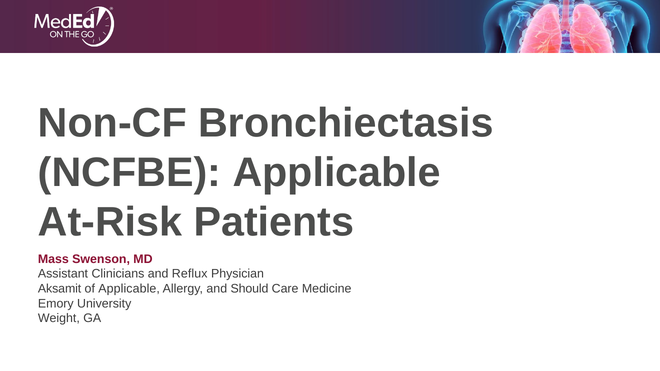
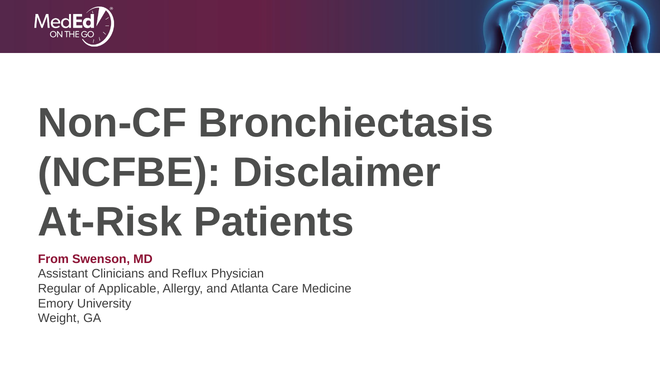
NCFBE Applicable: Applicable -> Disclaimer
Mass: Mass -> From
Aksamit: Aksamit -> Regular
Should: Should -> Atlanta
